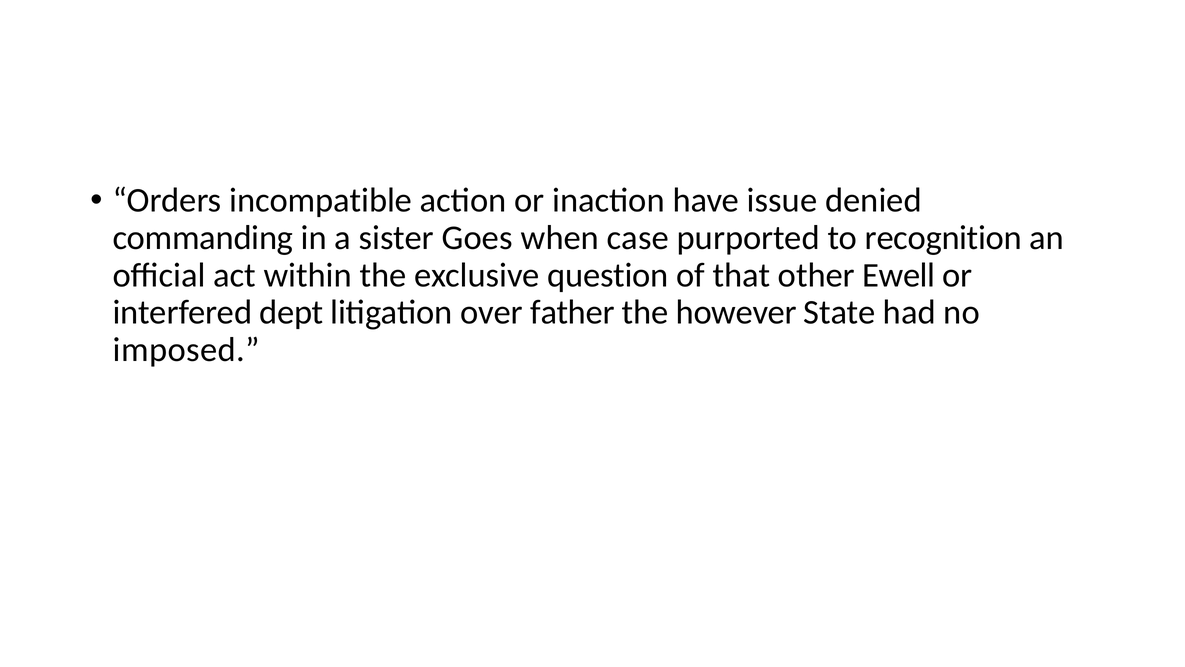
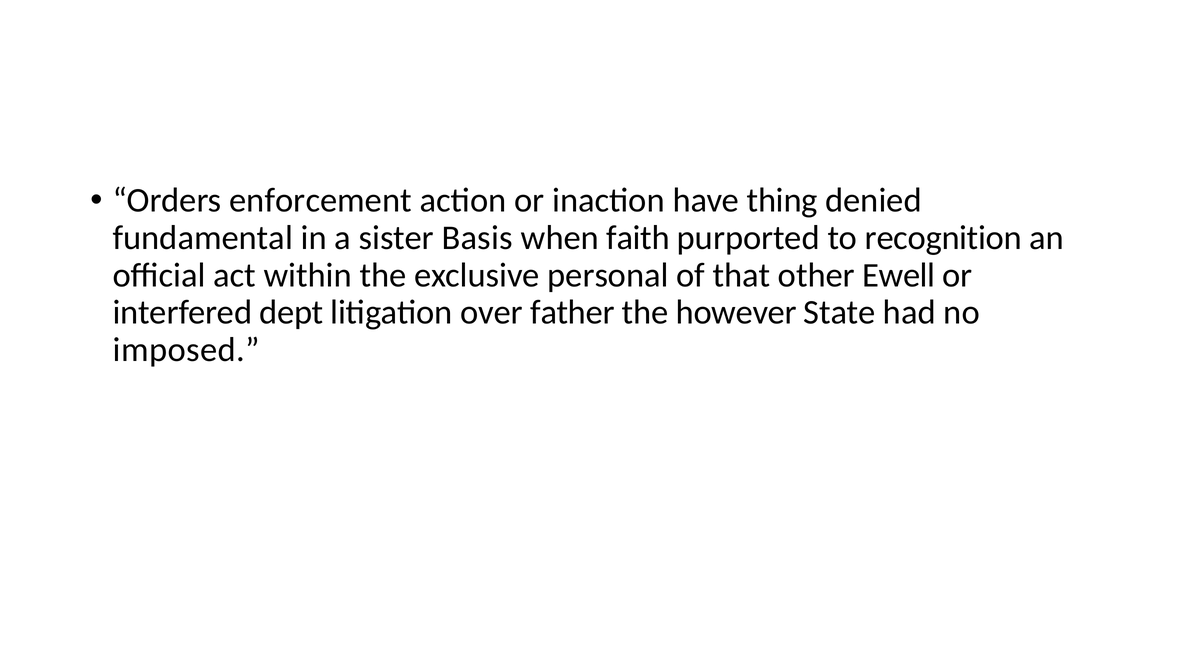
incompatible: incompatible -> enforcement
issue: issue -> thing
commanding: commanding -> fundamental
Goes: Goes -> Basis
case: case -> faith
question: question -> personal
